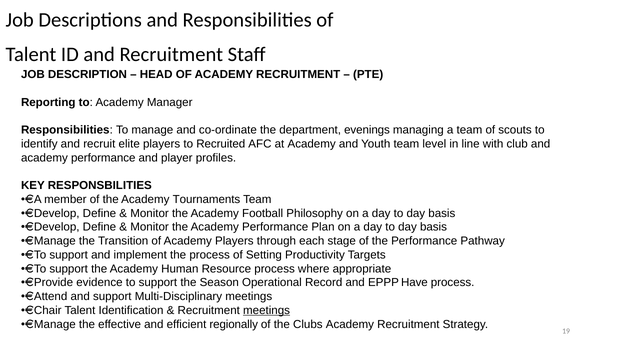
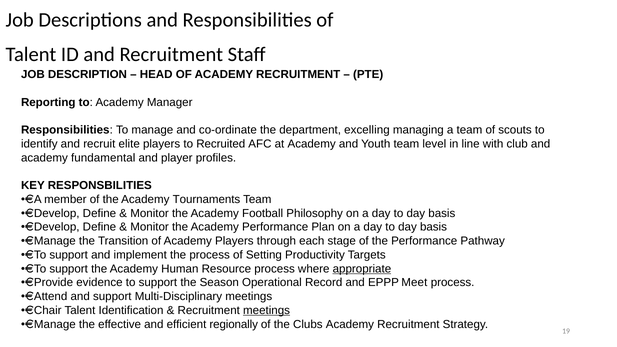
evenings: evenings -> excelling
performance at (103, 158): performance -> fundamental
appropriate underline: none -> present
Have: Have -> Meet
